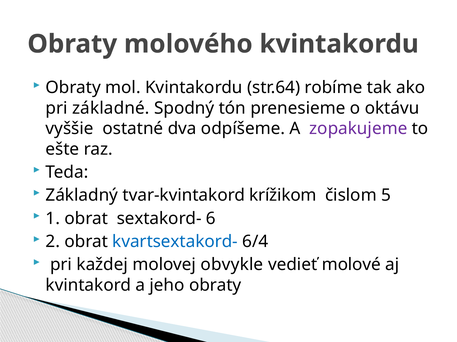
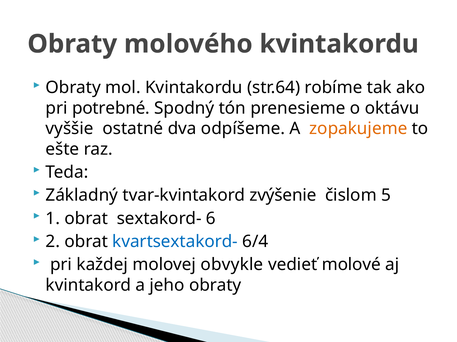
základné: základné -> potrebné
zopakujeme colour: purple -> orange
krížikom: krížikom -> zvýšenie
